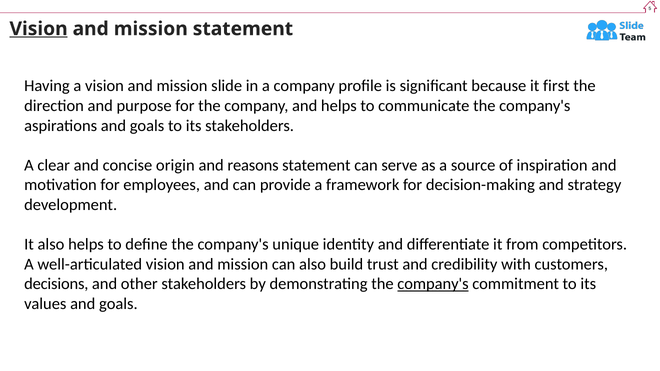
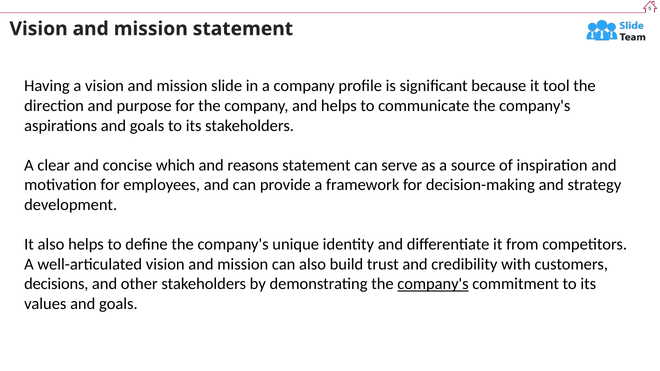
Vision at (39, 29) underline: present -> none
first: first -> tool
origin: origin -> which
